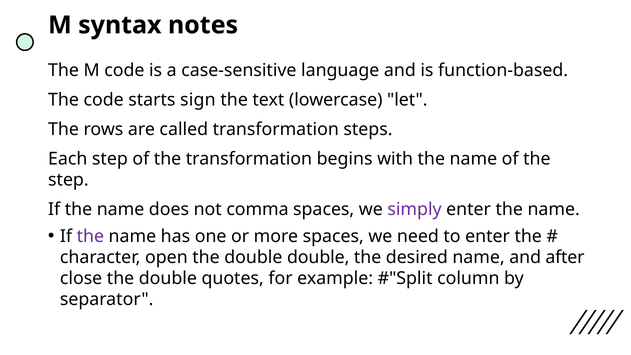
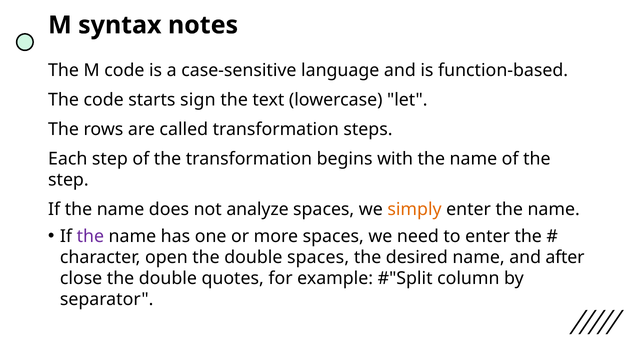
comma: comma -> analyze
simply colour: purple -> orange
double double: double -> spaces
